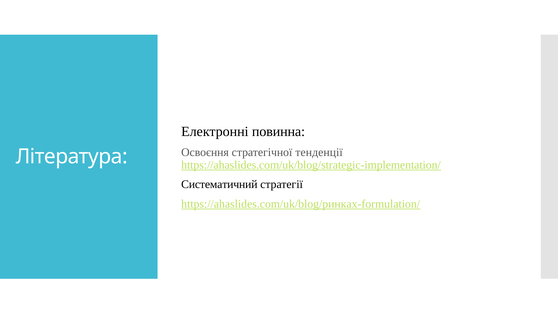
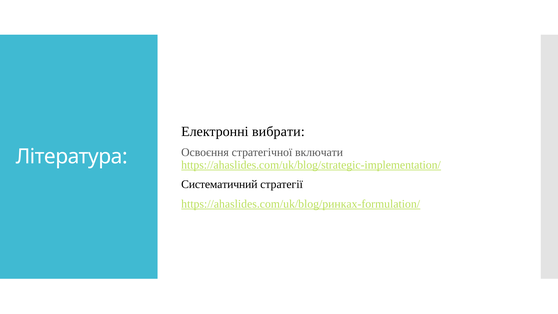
повинна: повинна -> вибрати
тенденції: тенденції -> включати
